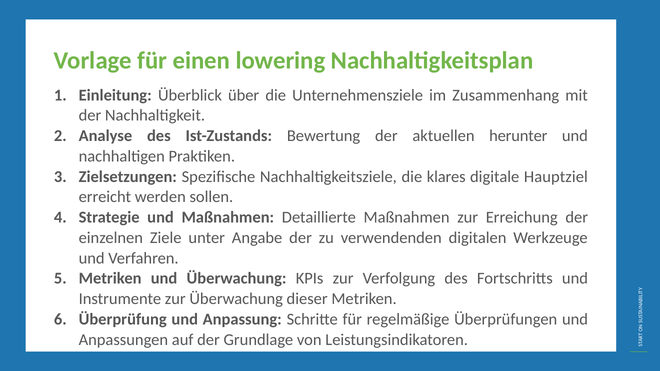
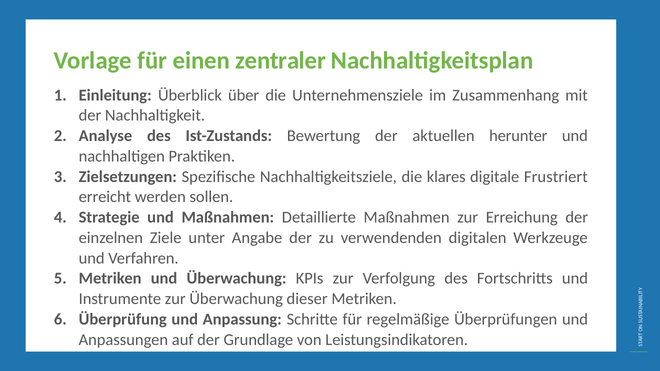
lowering: lowering -> zentraler
Hauptziel: Hauptziel -> Frustriert
